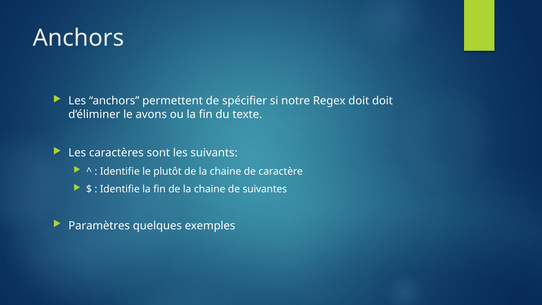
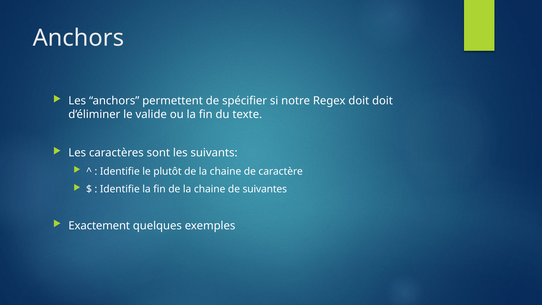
avons: avons -> valide
Paramètres: Paramètres -> Exactement
